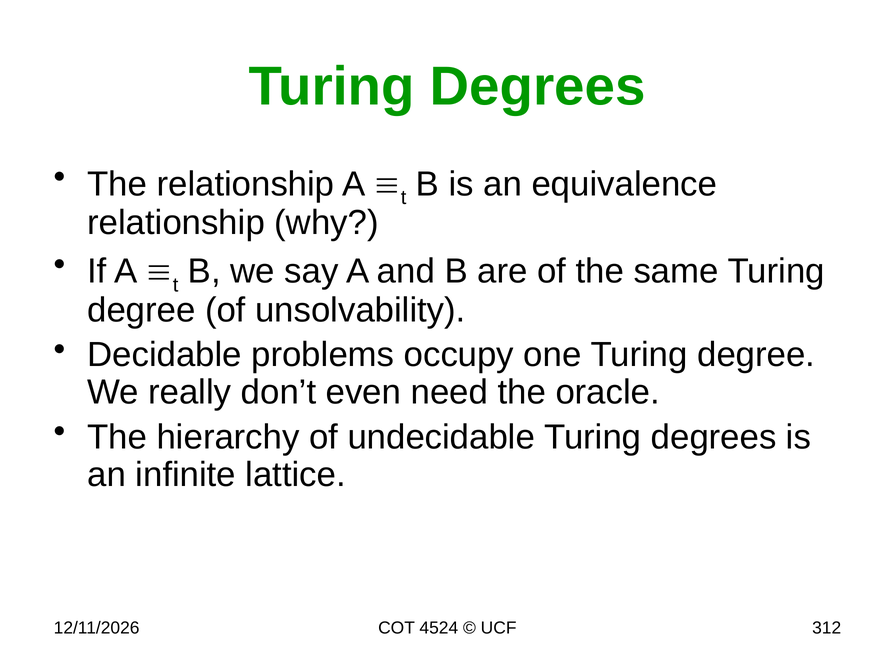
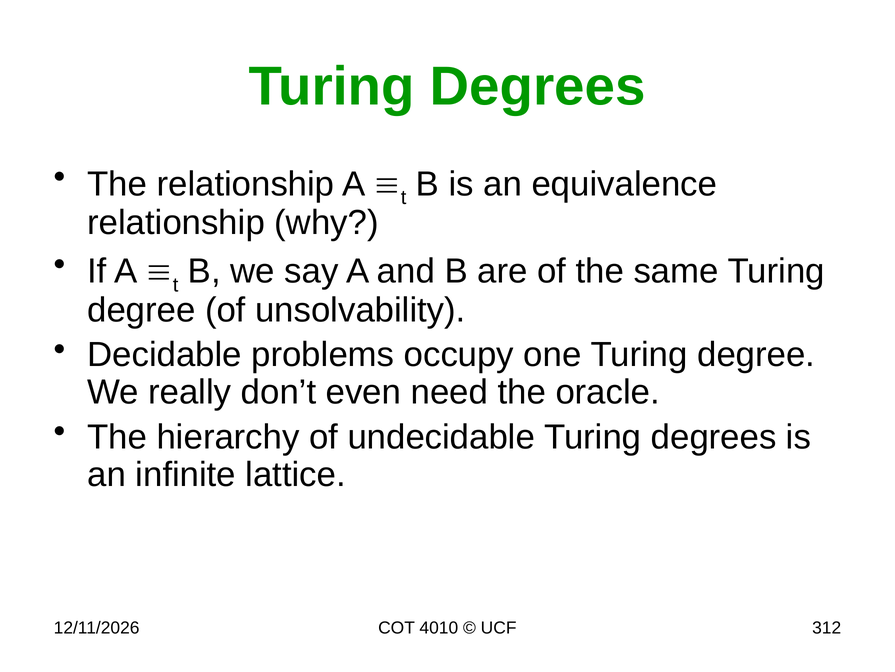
4524: 4524 -> 4010
